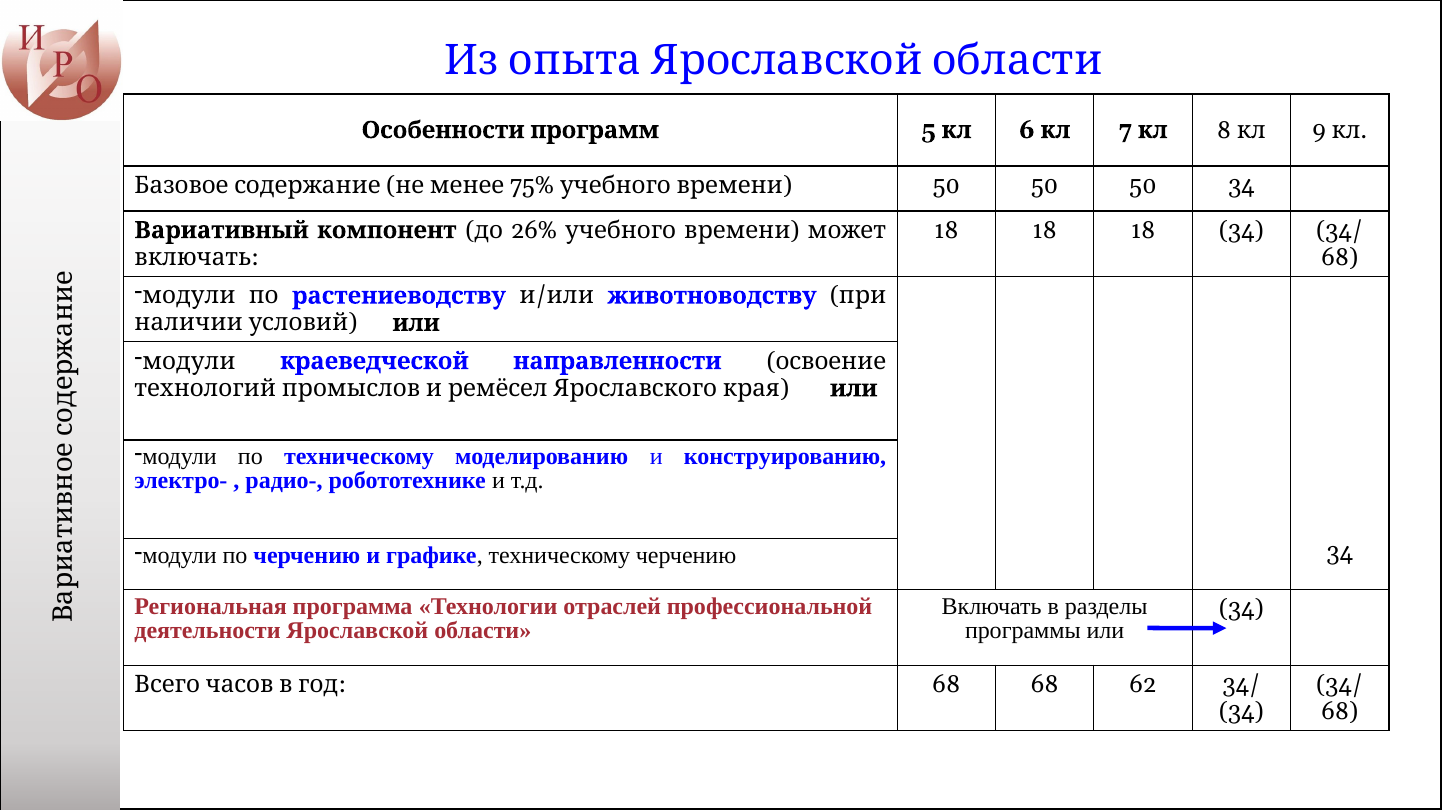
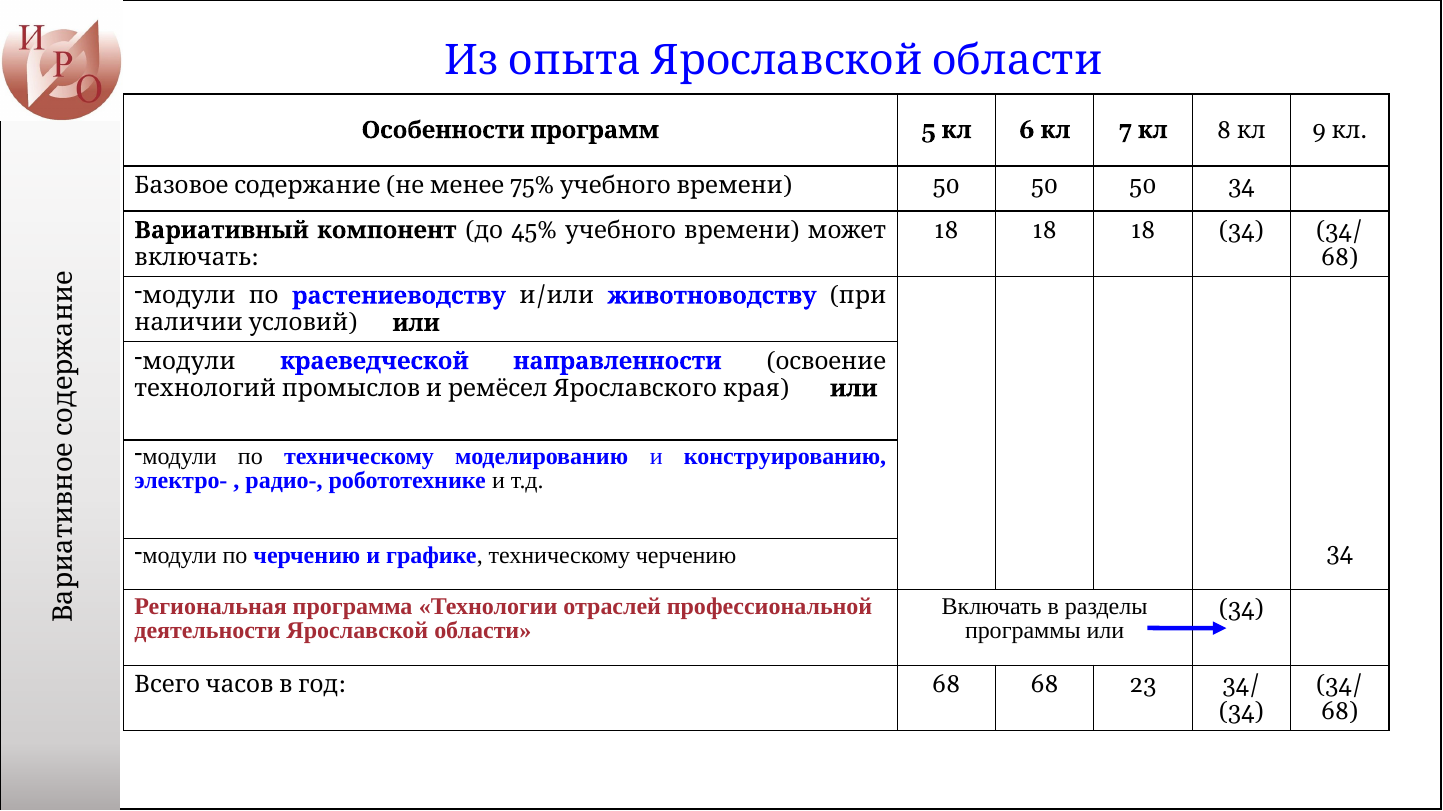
26%: 26% -> 45%
62: 62 -> 23
